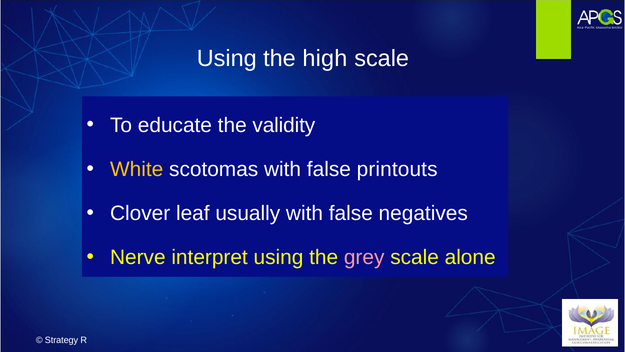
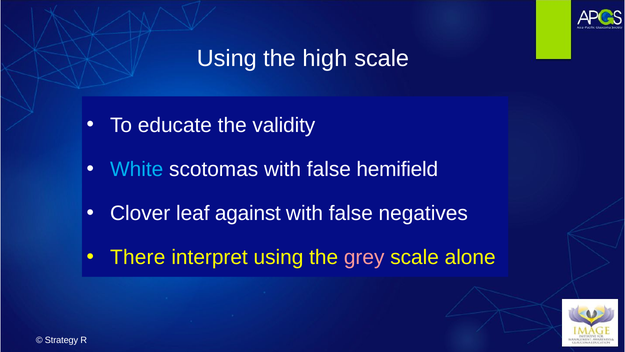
White colour: yellow -> light blue
printouts: printouts -> hemifield
usually: usually -> against
Nerve: Nerve -> There
